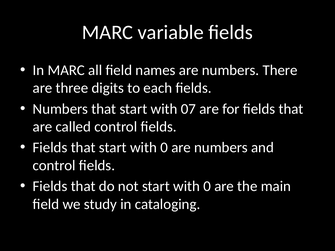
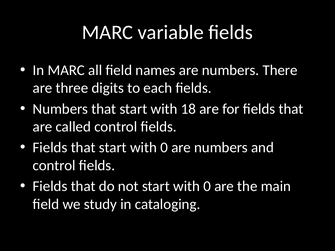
07: 07 -> 18
